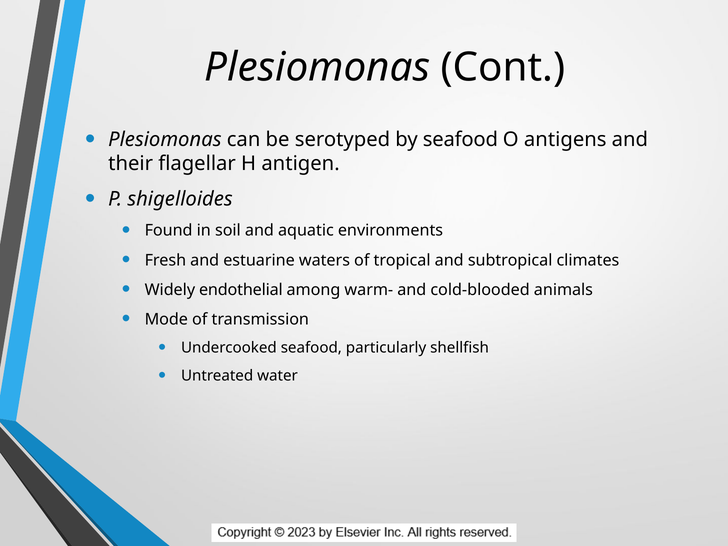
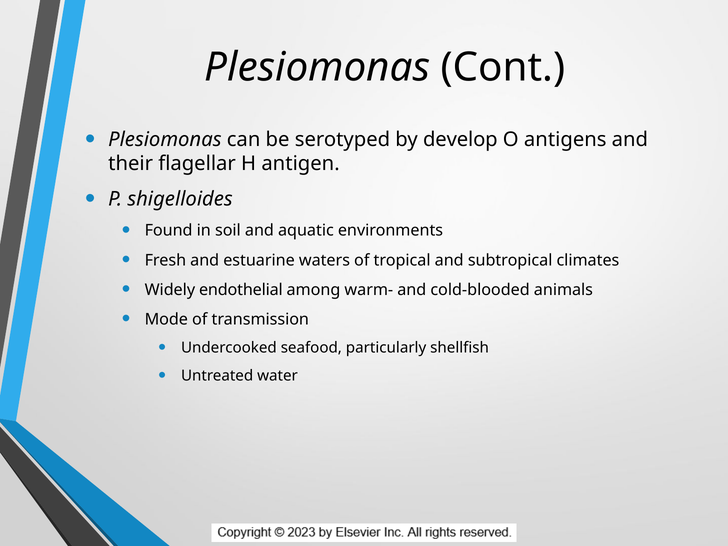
by seafood: seafood -> develop
